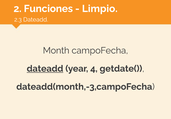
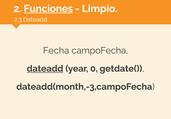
Funciones underline: none -> present
Month: Month -> Fecha
4: 4 -> 0
